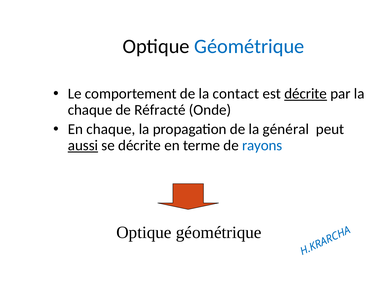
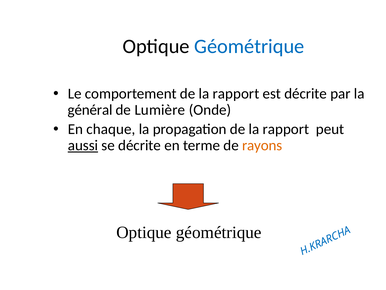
comportement de la contact: contact -> rapport
décrite at (306, 94) underline: present -> none
chaque at (90, 110): chaque -> général
Réfracté: Réfracté -> Lumière
propagation de la général: général -> rapport
rayons colour: blue -> orange
